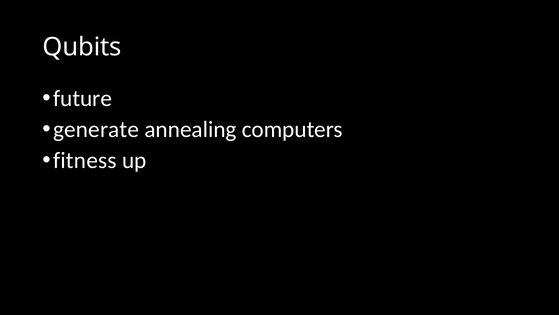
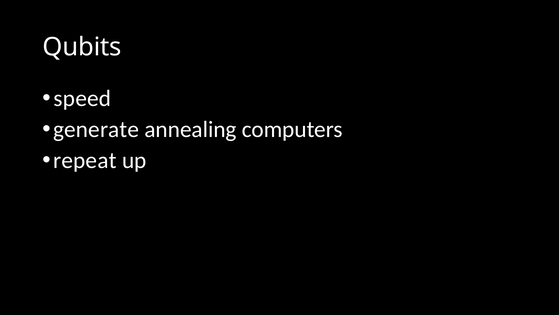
future: future -> speed
fitness: fitness -> repeat
